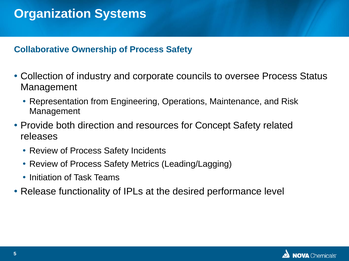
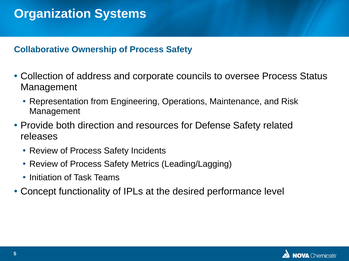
industry: industry -> address
Concept: Concept -> Defense
Release: Release -> Concept
